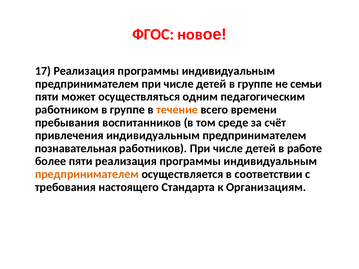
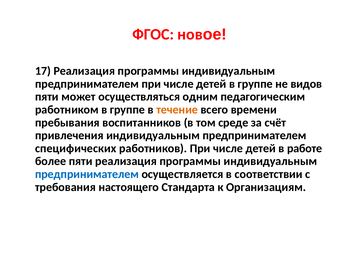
семьи: семьи -> видов
познавательная: познавательная -> специфических
предпринимателем at (87, 174) colour: orange -> blue
